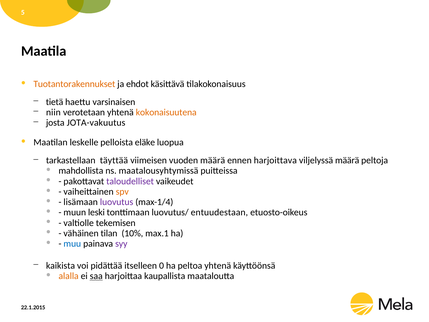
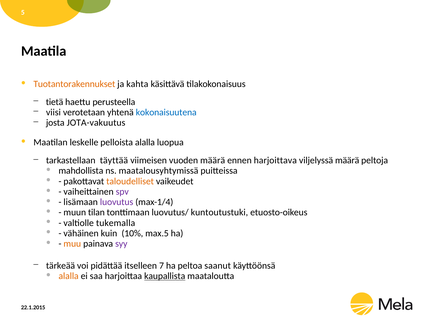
ehdot: ehdot -> kahta
varsinaisen: varsinaisen -> perusteella
niin: niin -> viisi
kokonaisuutena colour: orange -> blue
pelloista eläke: eläke -> alalla
taloudelliset colour: purple -> orange
spv colour: orange -> purple
leski: leski -> tilan
entuudestaan: entuudestaan -> kuntoutustuki
tekemisen: tekemisen -> tukemalla
tilan: tilan -> kuin
max.1: max.1 -> max.5
muu colour: blue -> orange
kaikista: kaikista -> tärkeää
0: 0 -> 7
peltoa yhtenä: yhtenä -> saanut
saa underline: present -> none
kaupallista underline: none -> present
